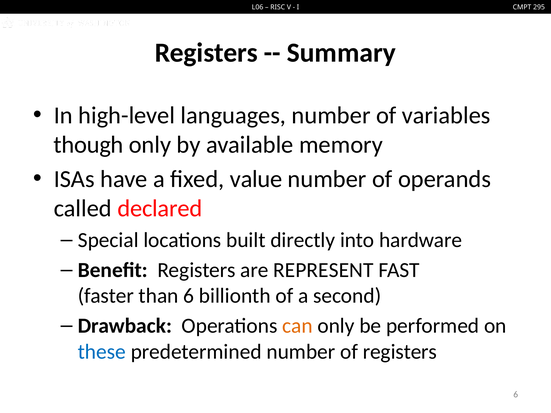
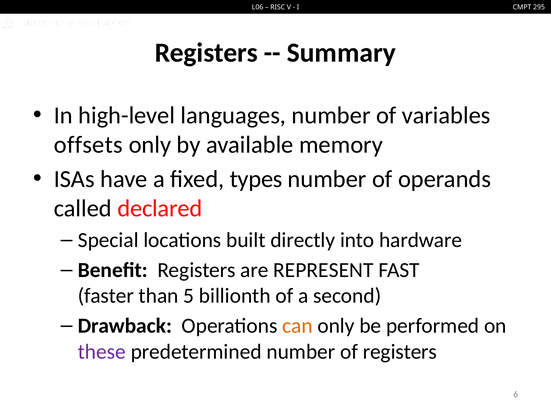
though: though -> offsets
value: value -> types
than 6: 6 -> 5
these colour: blue -> purple
